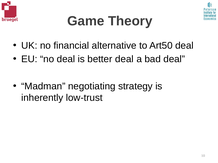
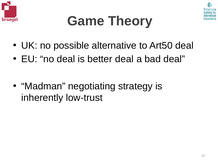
financial: financial -> possible
